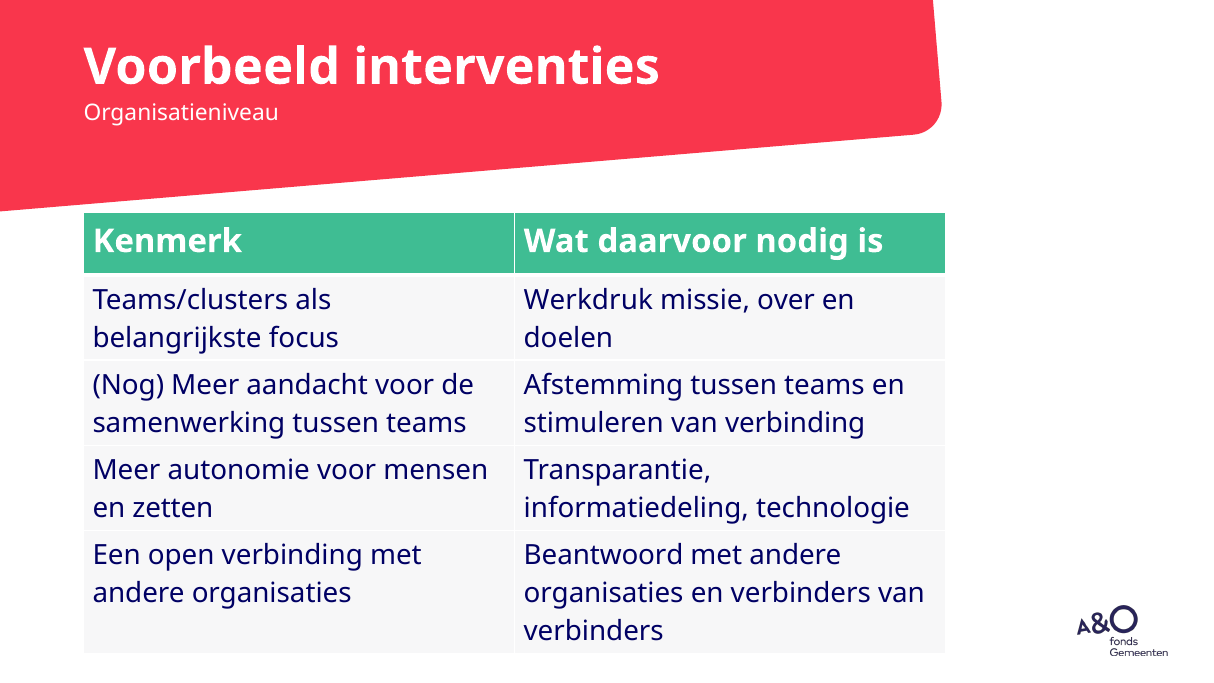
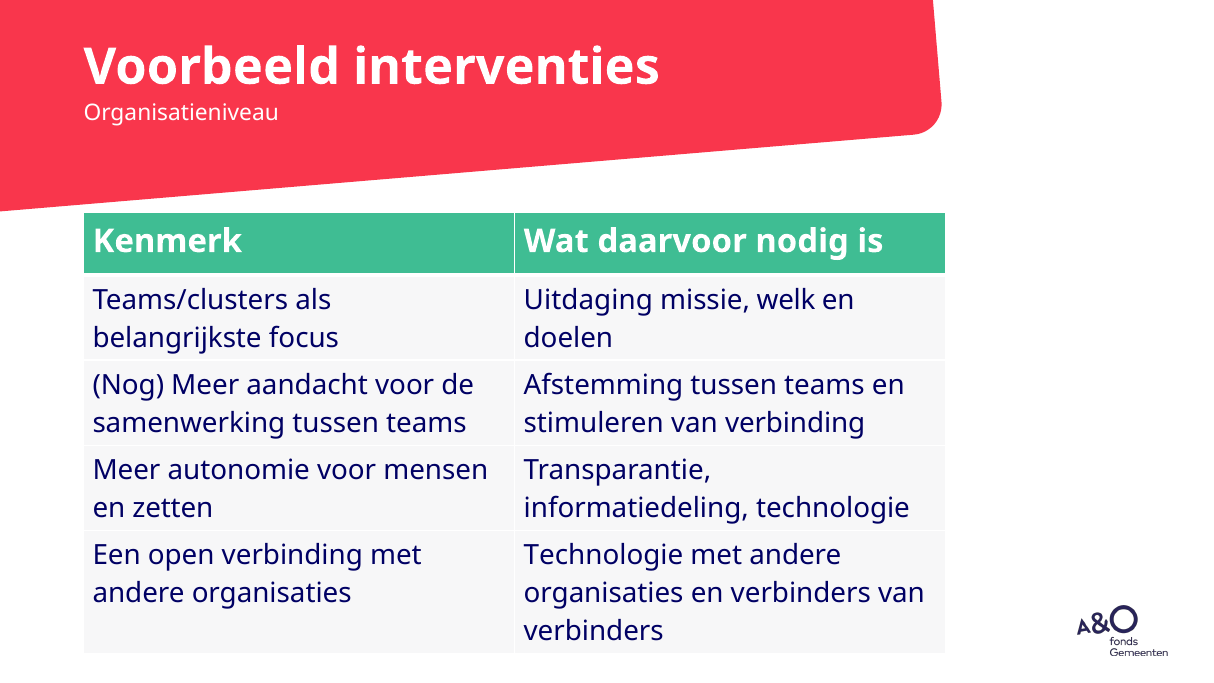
Werkdruk: Werkdruk -> Uitdaging
over: over -> welk
Beantwoord at (604, 555): Beantwoord -> Technologie
